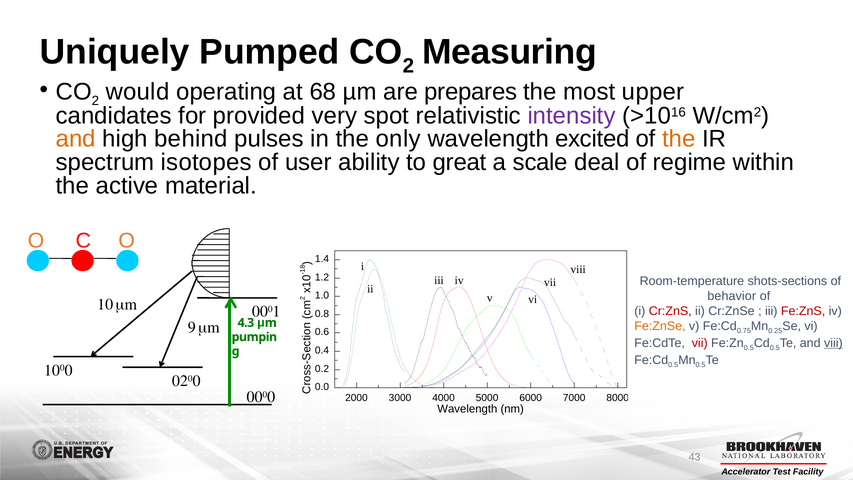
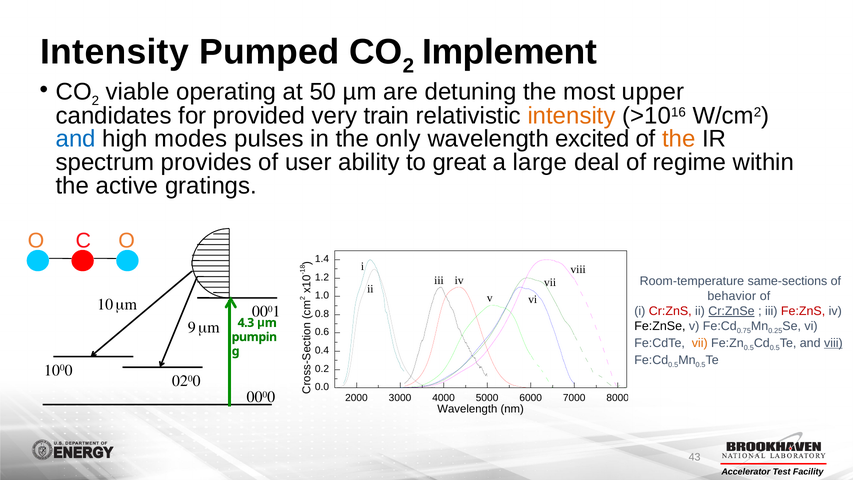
Uniquely at (115, 52): Uniquely -> Intensity
Measuring: Measuring -> Implement
would: would -> viable
68: 68 -> 50
prepares: prepares -> detuning
spot: spot -> train
intensity at (572, 116) colour: purple -> orange
and at (76, 139) colour: orange -> blue
behind: behind -> modes
isotopes: isotopes -> provides
scale: scale -> large
material: material -> gratings
shots-sections: shots-sections -> same-sections
Cr:ZnSe underline: none -> present
Fe:ZnSe colour: orange -> black
vii at (700, 343) colour: red -> orange
